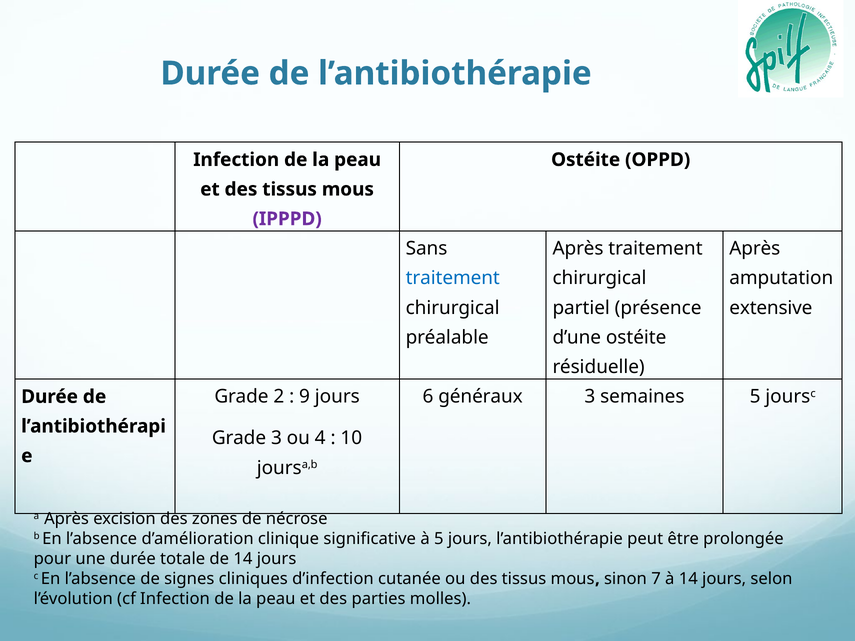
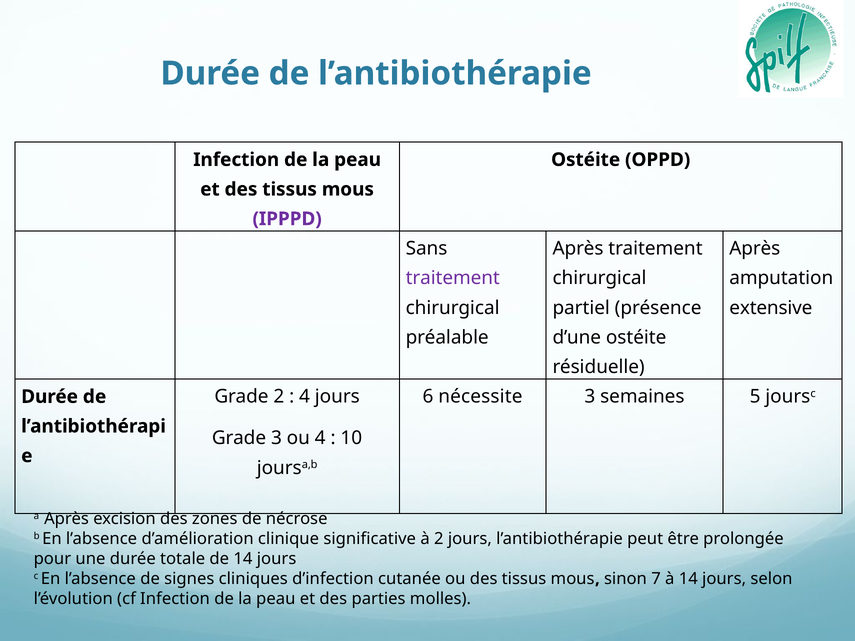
traitement at (453, 278) colour: blue -> purple
9 at (304, 397): 9 -> 4
généraux: généraux -> nécessite
à 5: 5 -> 2
